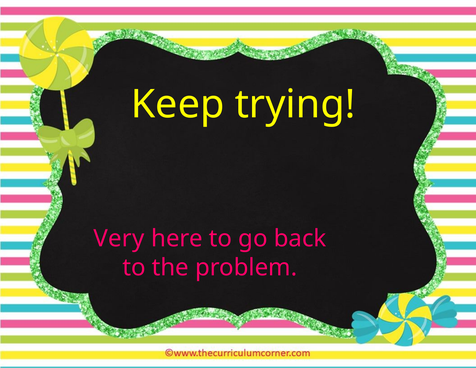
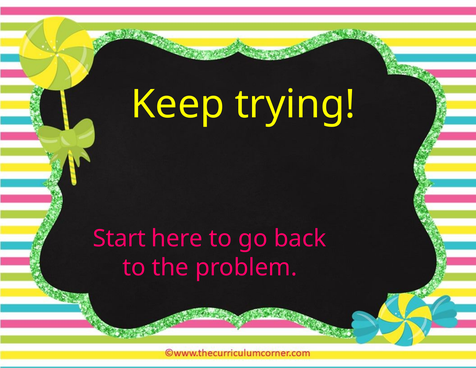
Very: Very -> Start
